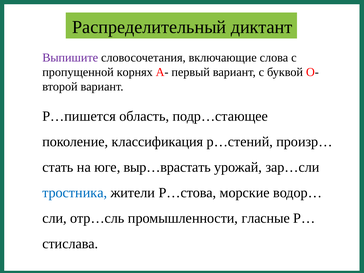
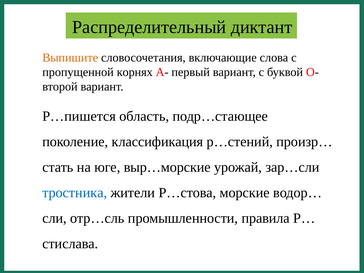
Выпишите colour: purple -> orange
выр…врастать: выр…врастать -> выр…морские
гласные: гласные -> правила
